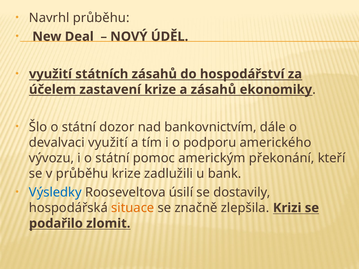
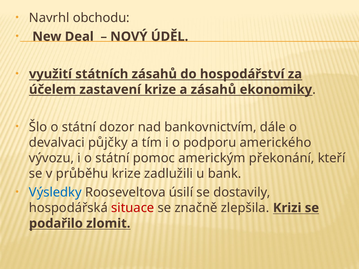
Navrhl průběhu: průběhu -> obchodu
devalvaci využití: využití -> půjčky
situace colour: orange -> red
